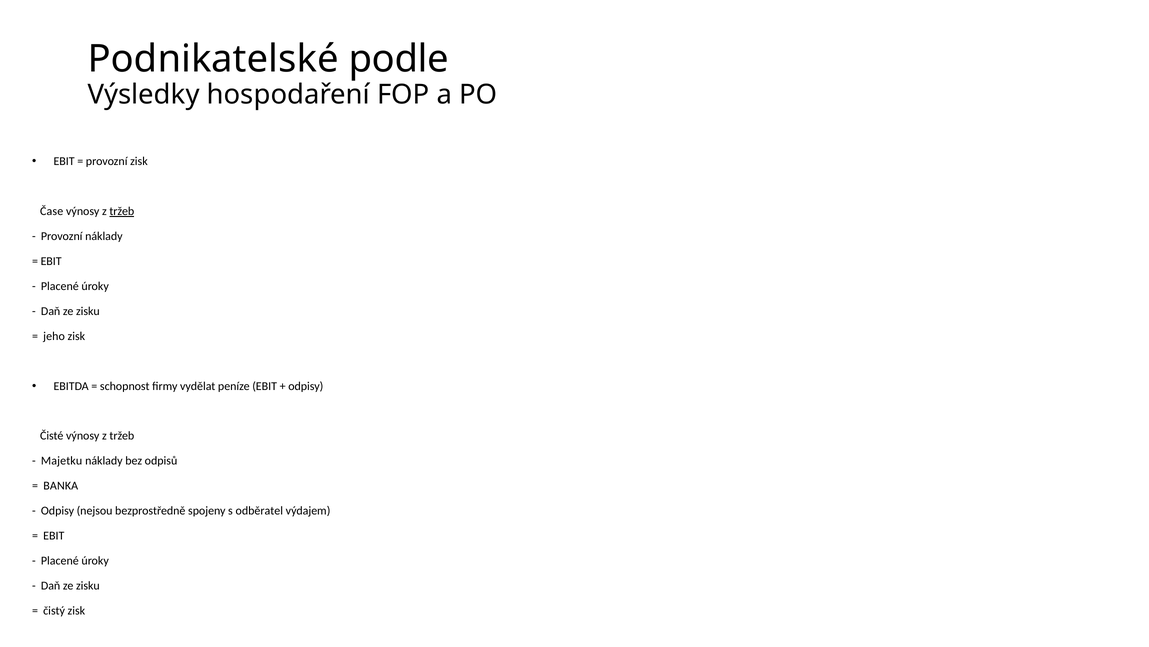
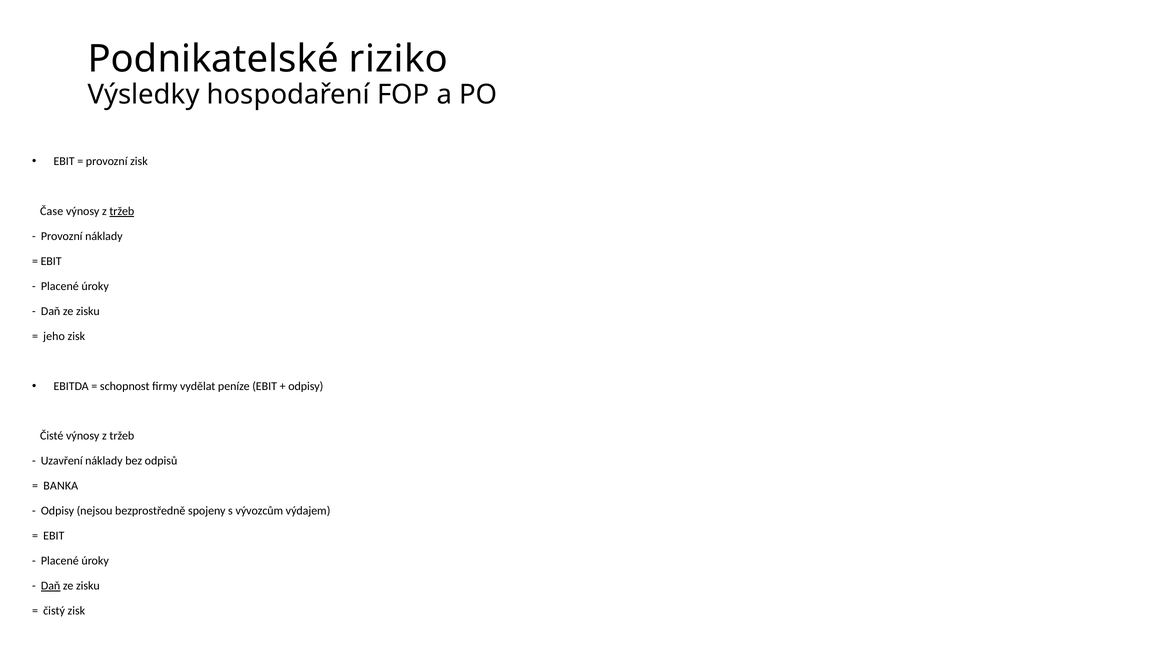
podle: podle -> riziko
Majetku: Majetku -> Uzavření
odběratel: odběratel -> vývozcům
Daň at (51, 585) underline: none -> present
